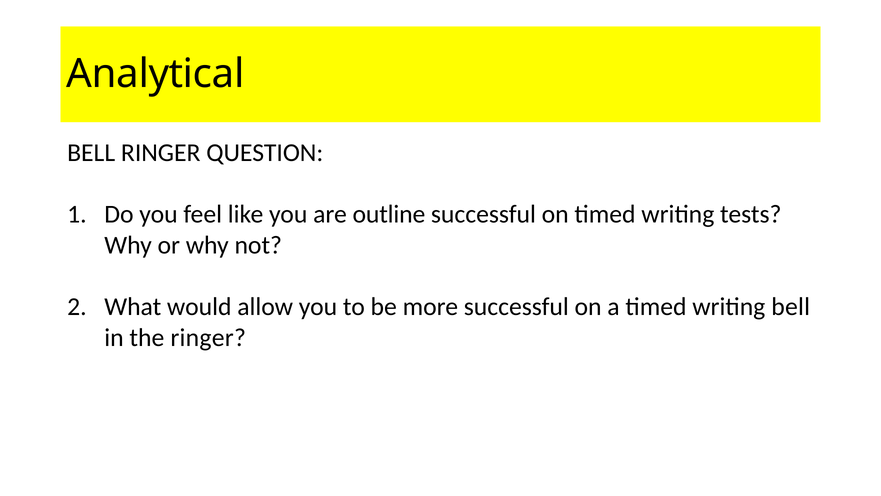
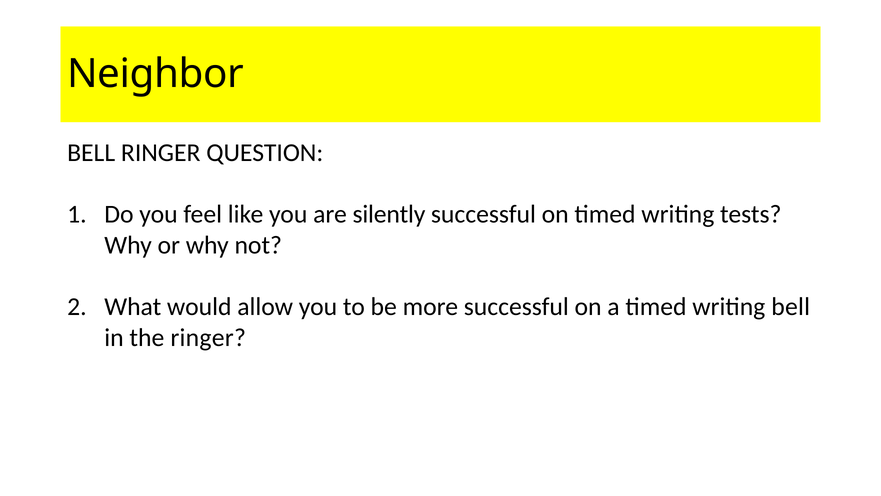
Analytical: Analytical -> Neighbor
outline: outline -> silently
